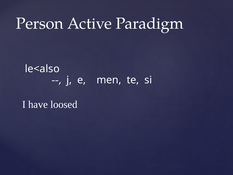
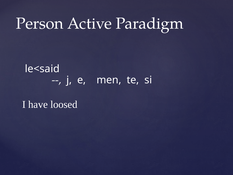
le<also: le<also -> le<said
